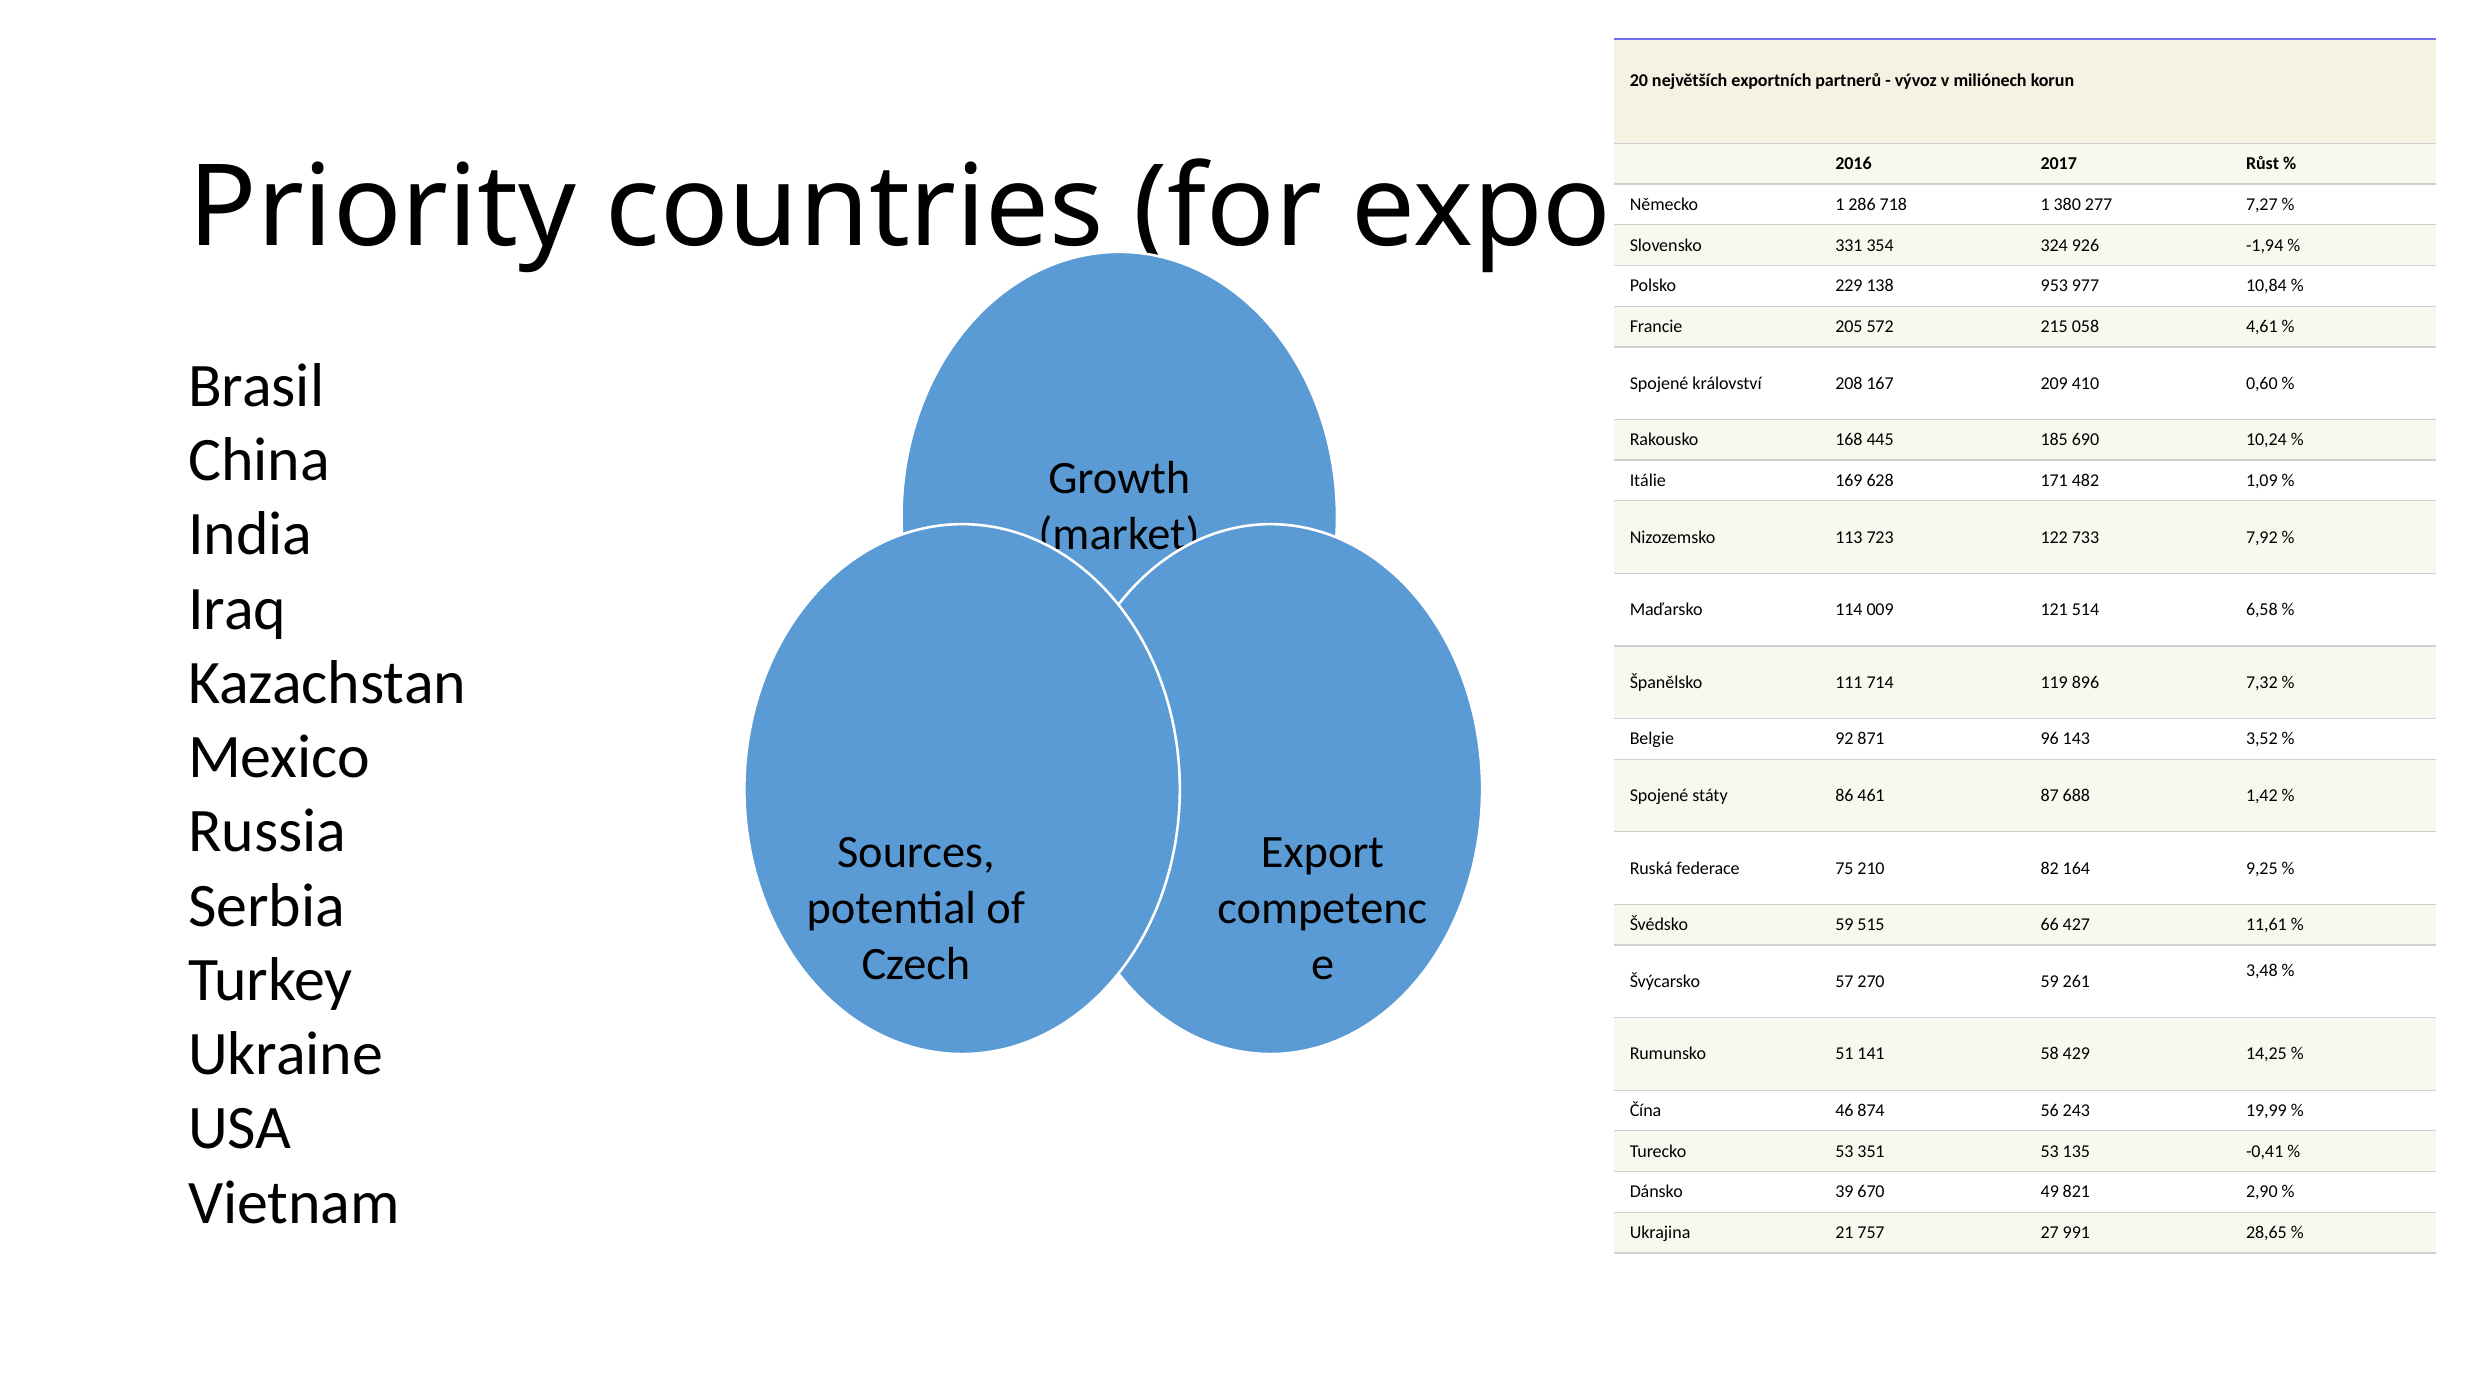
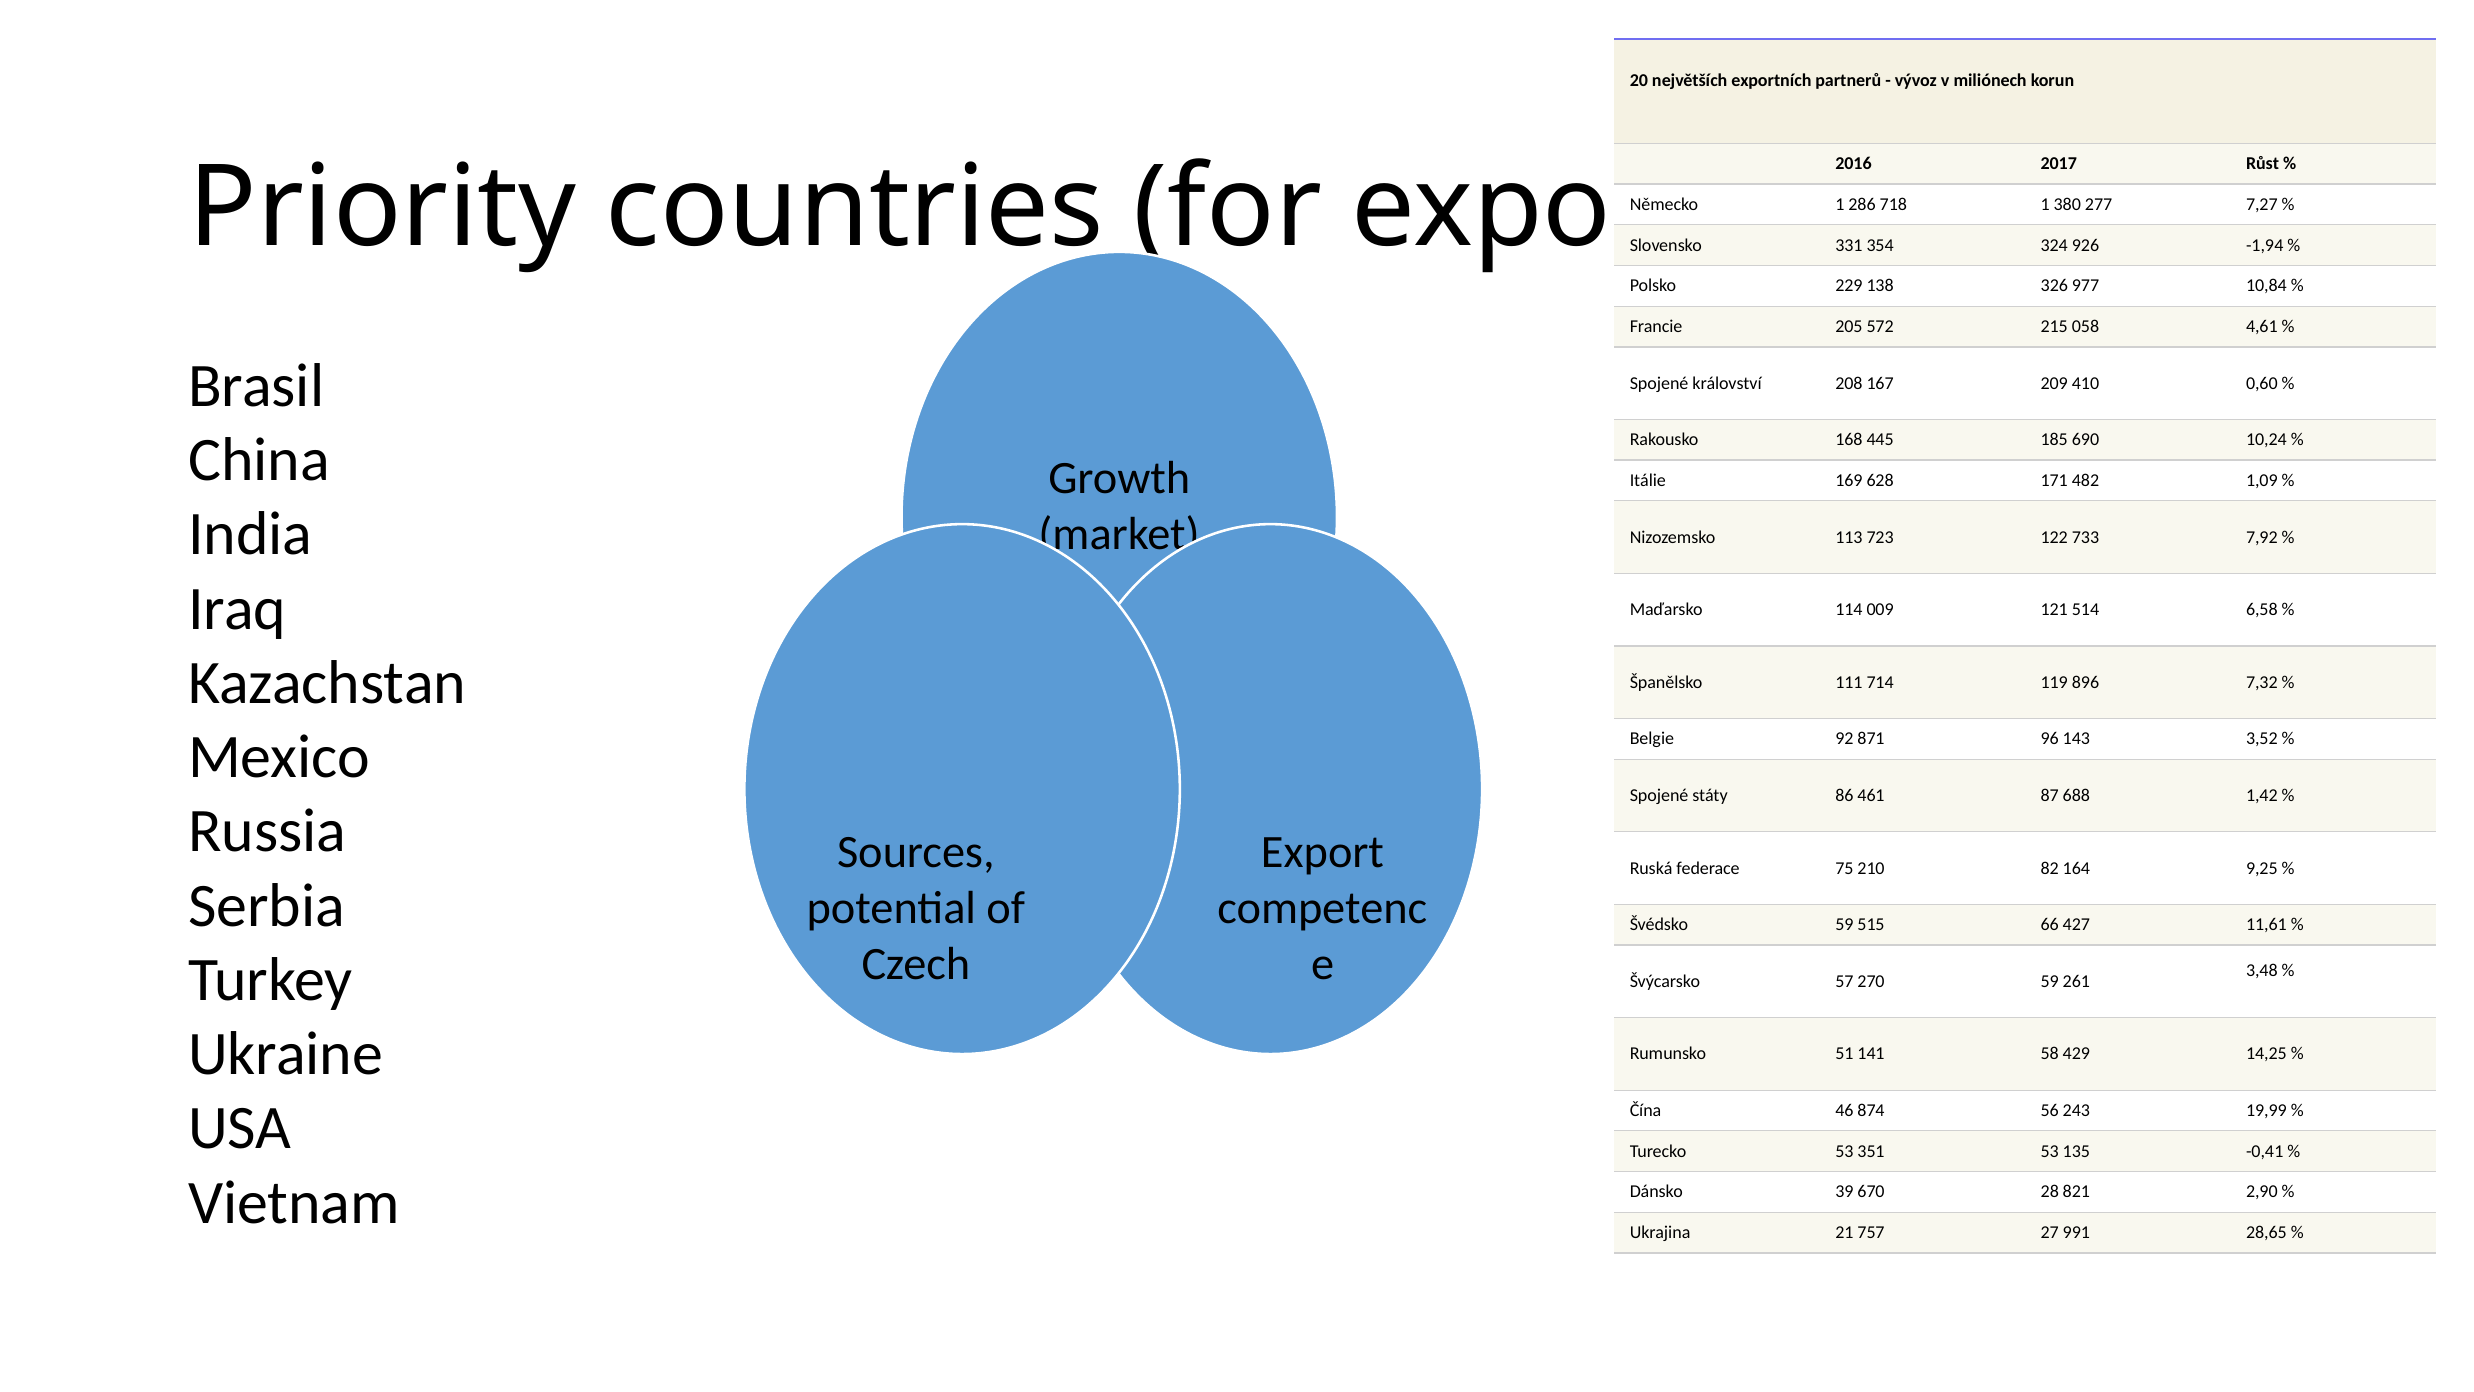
953: 953 -> 326
49: 49 -> 28
